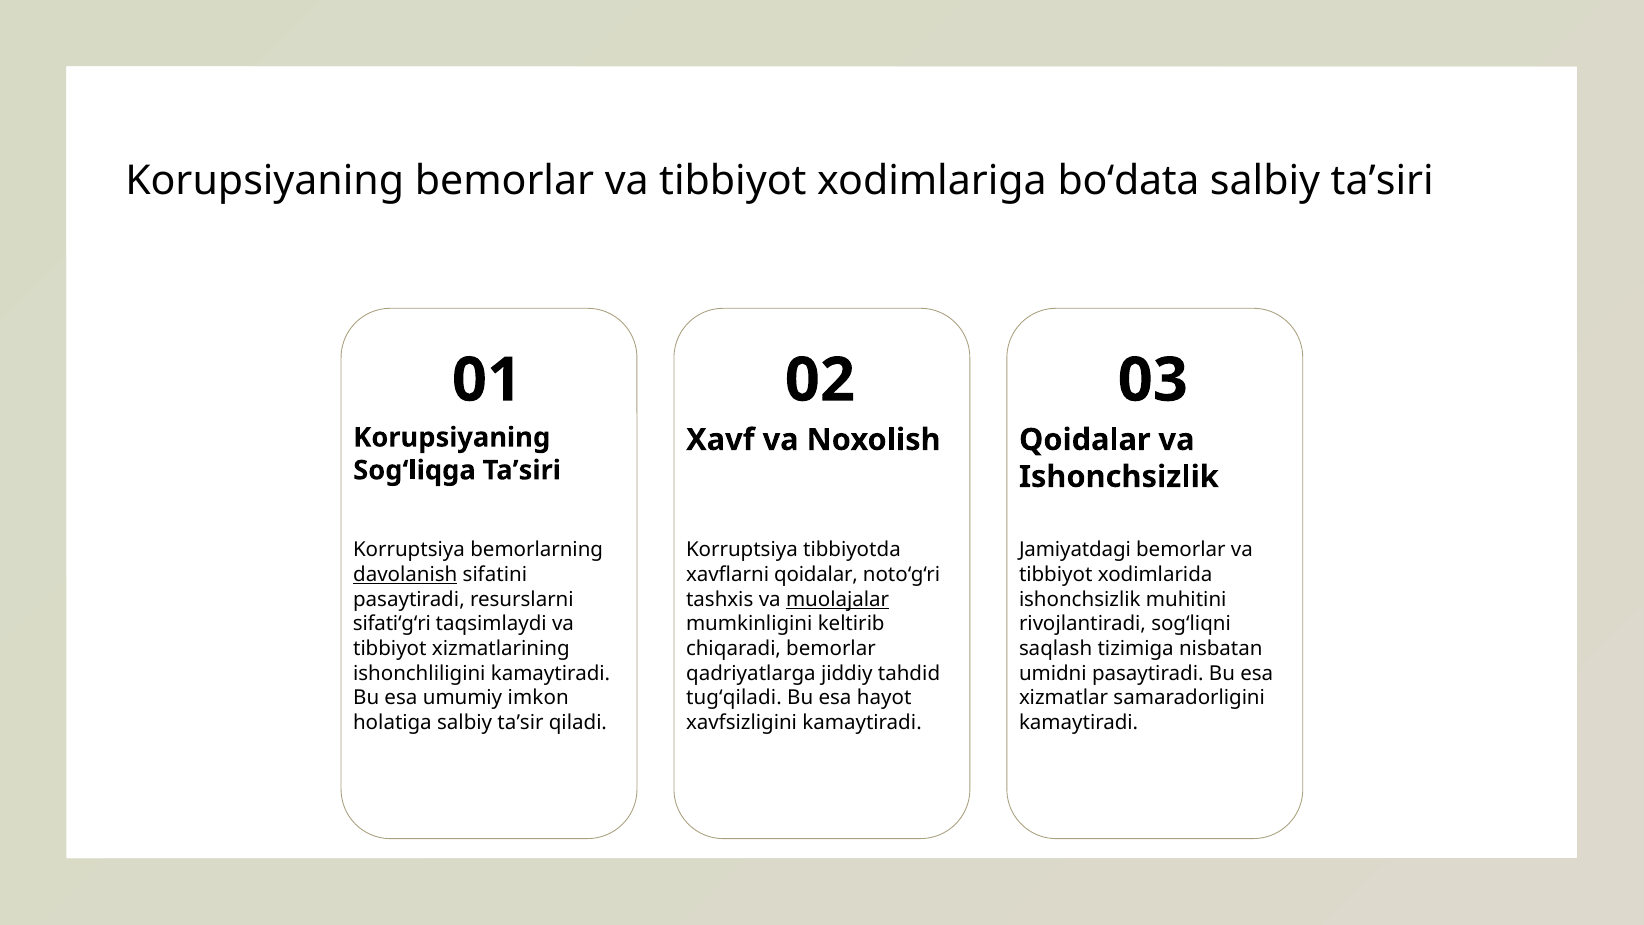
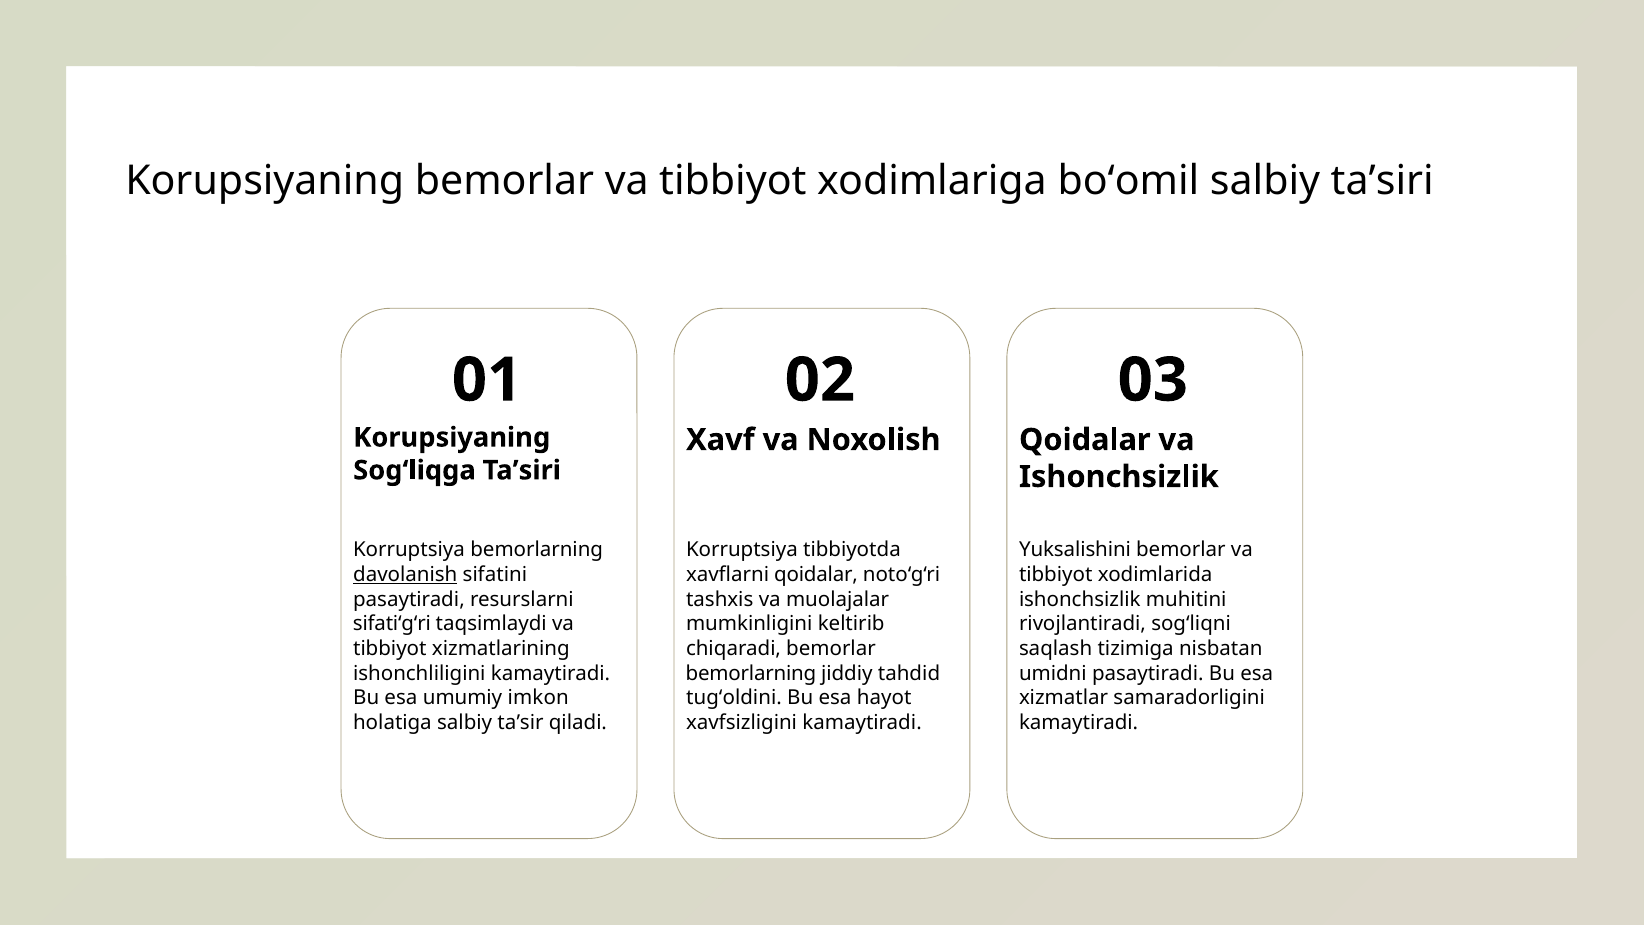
bo‘data: bo‘data -> bo‘omil
Jamiyatdagi: Jamiyatdagi -> Yuksalishini
muolajalar underline: present -> none
qadriyatlarga at (751, 673): qadriyatlarga -> bemorlarning
tug‘qiladi: tug‘qiladi -> tug‘oldini
